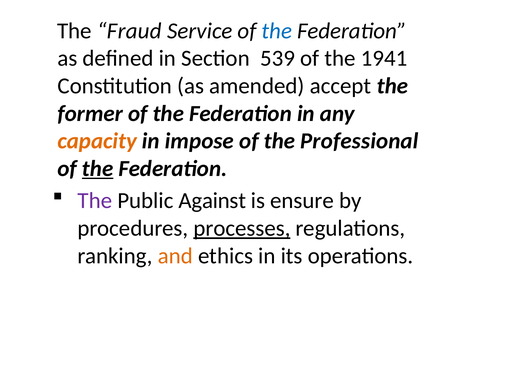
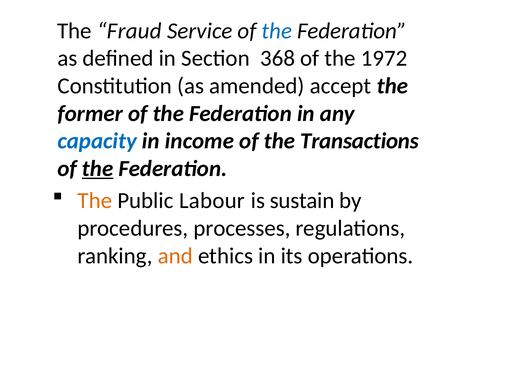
539: 539 -> 368
1941: 1941 -> 1972
capacity colour: orange -> blue
impose: impose -> income
Professional: Professional -> Transactions
The at (95, 201) colour: purple -> orange
Against: Against -> Labour
ensure: ensure -> sustain
processes underline: present -> none
